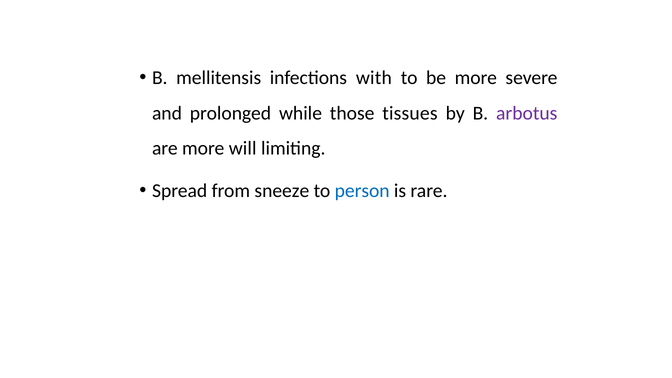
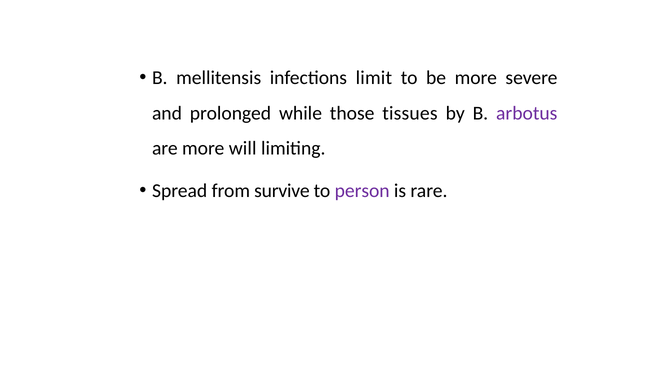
with: with -> limit
sneeze: sneeze -> survive
person colour: blue -> purple
